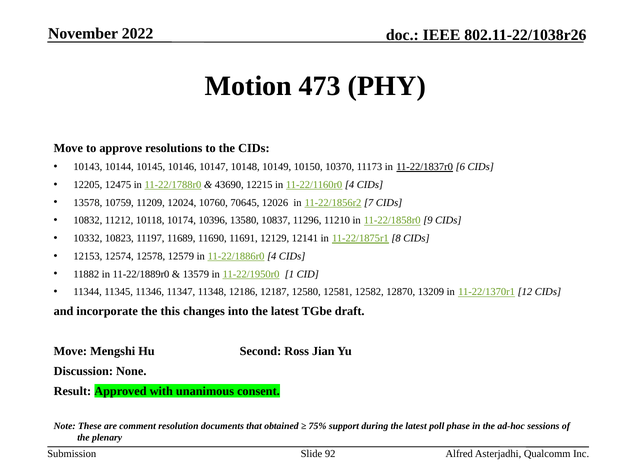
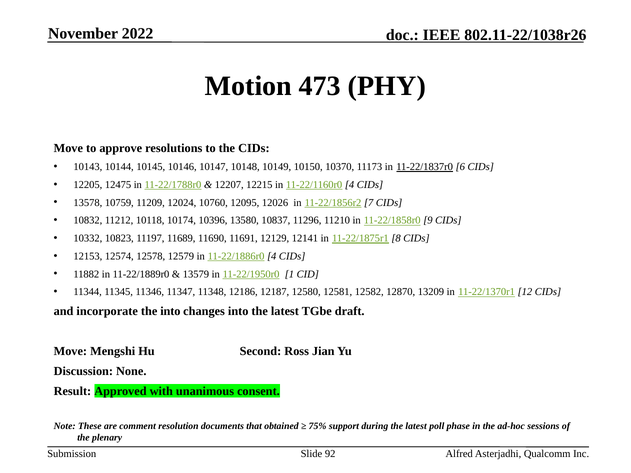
43690: 43690 -> 12207
70645: 70645 -> 12095
the this: this -> into
